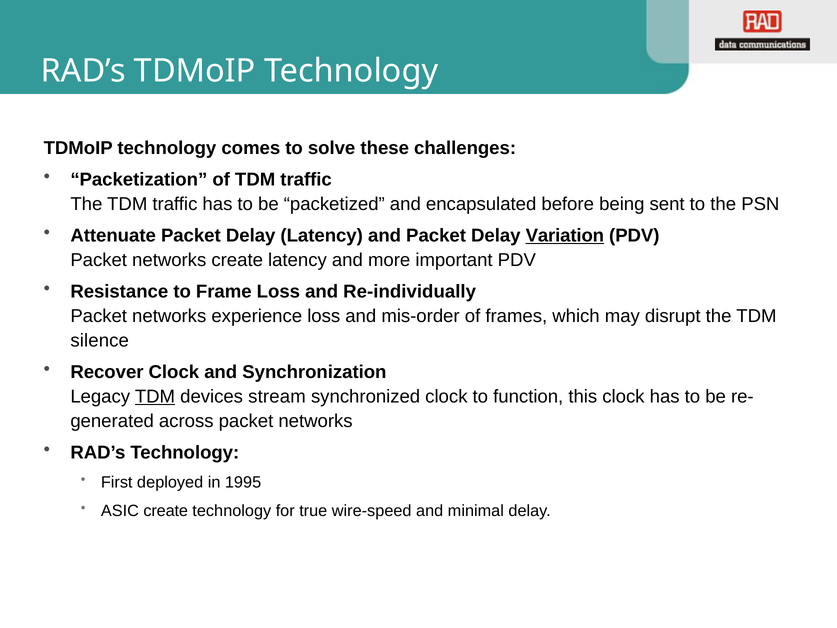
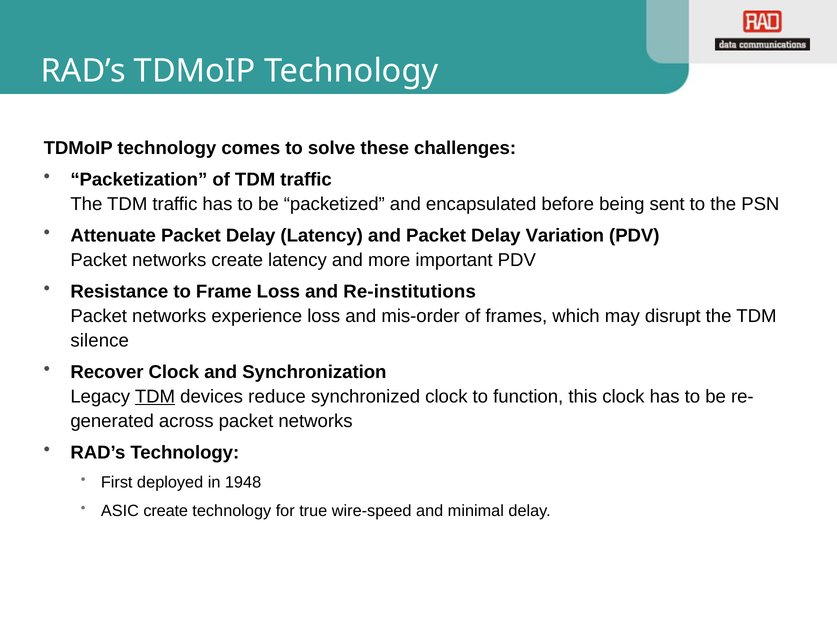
Variation underline: present -> none
Re-individually: Re-individually -> Re-institutions
stream: stream -> reduce
1995: 1995 -> 1948
